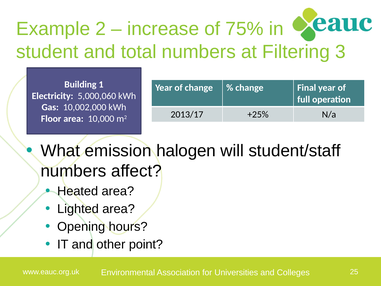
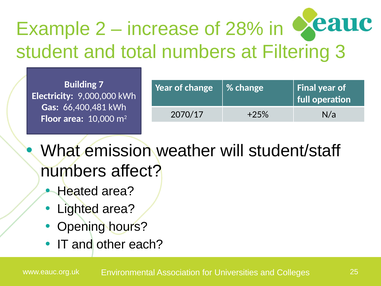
75%: 75% -> 28%
1: 1 -> 7
5,000,060: 5,000,060 -> 9,000,000
10,002,000: 10,002,000 -> 66,400,481
2013/17: 2013/17 -> 2070/17
halogen: halogen -> weather
point: point -> each
